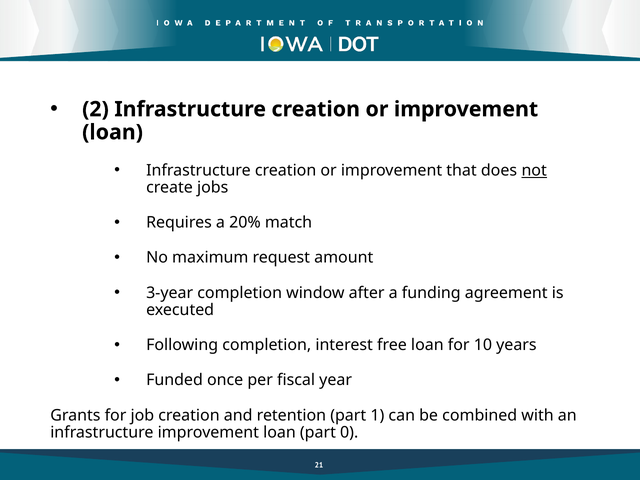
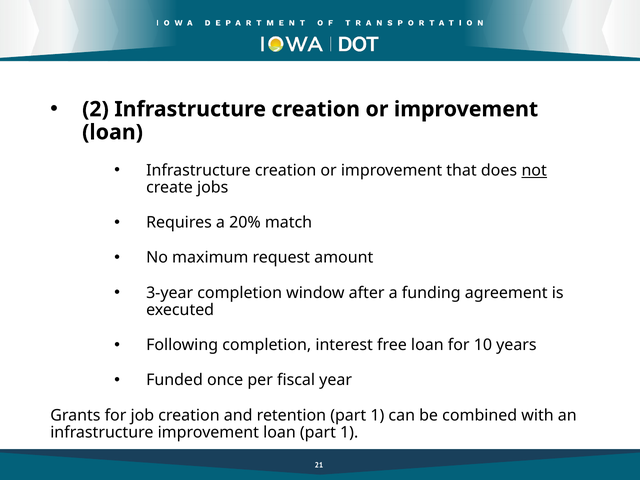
loan part 0: 0 -> 1
